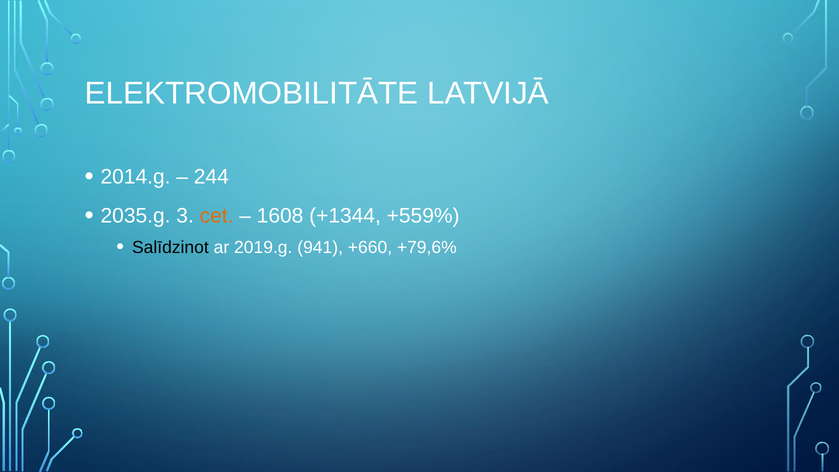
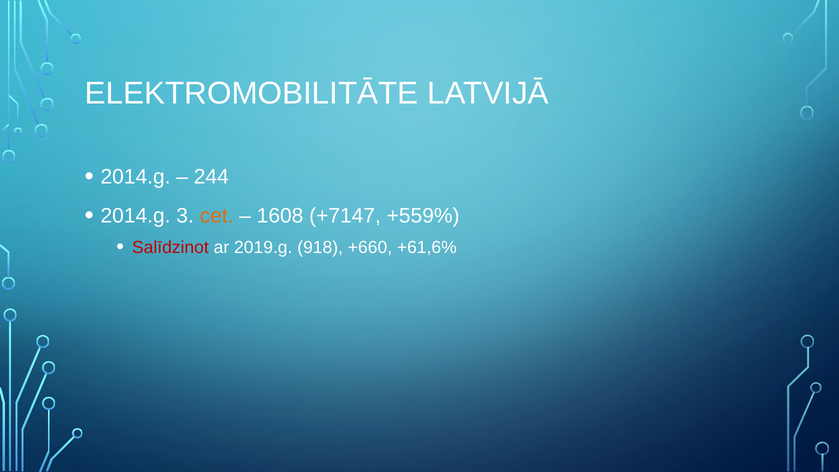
2035.g at (136, 216): 2035.g -> 2014.g
+1344: +1344 -> +7147
Salīdzinot colour: black -> red
941: 941 -> 918
+79,6%: +79,6% -> +61,6%
